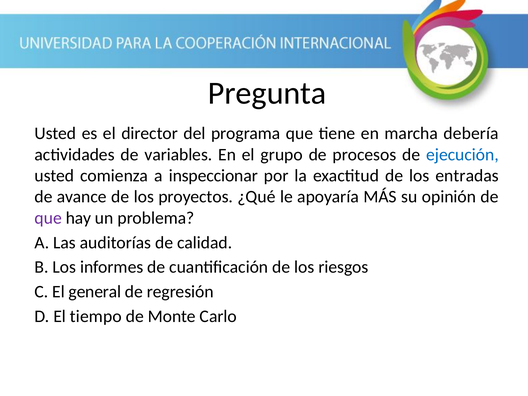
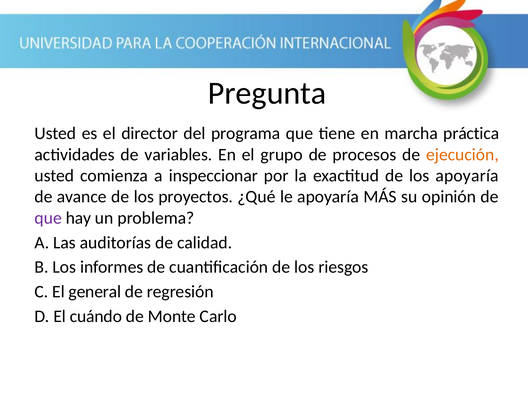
debería: debería -> práctica
ejecución colour: blue -> orange
los entradas: entradas -> apoyaría
tiempo: tiempo -> cuándo
